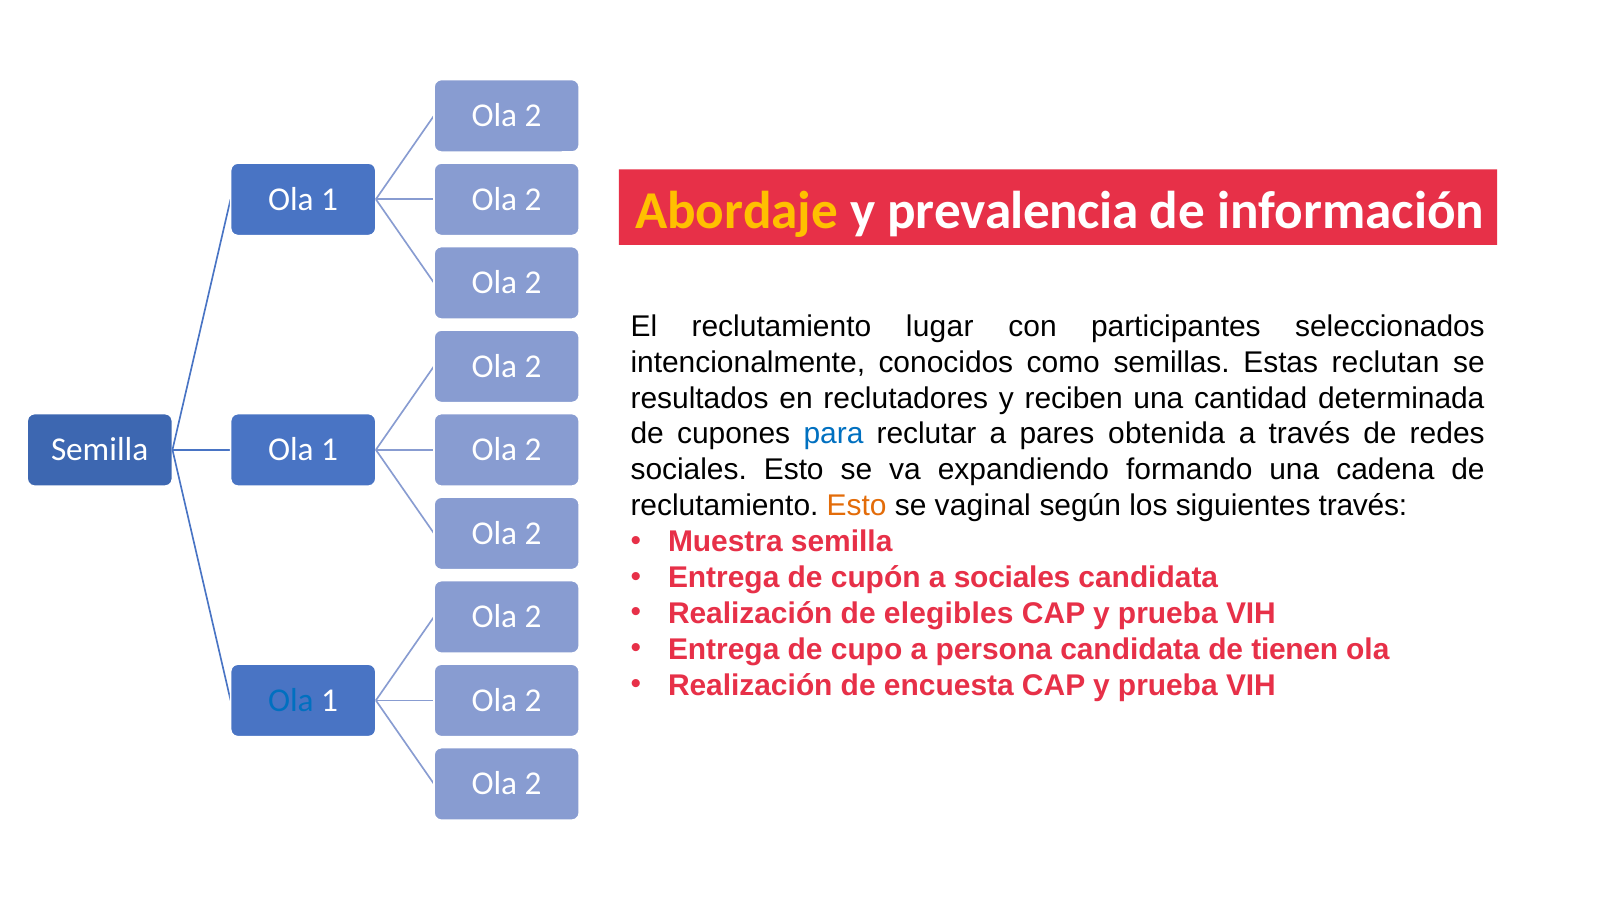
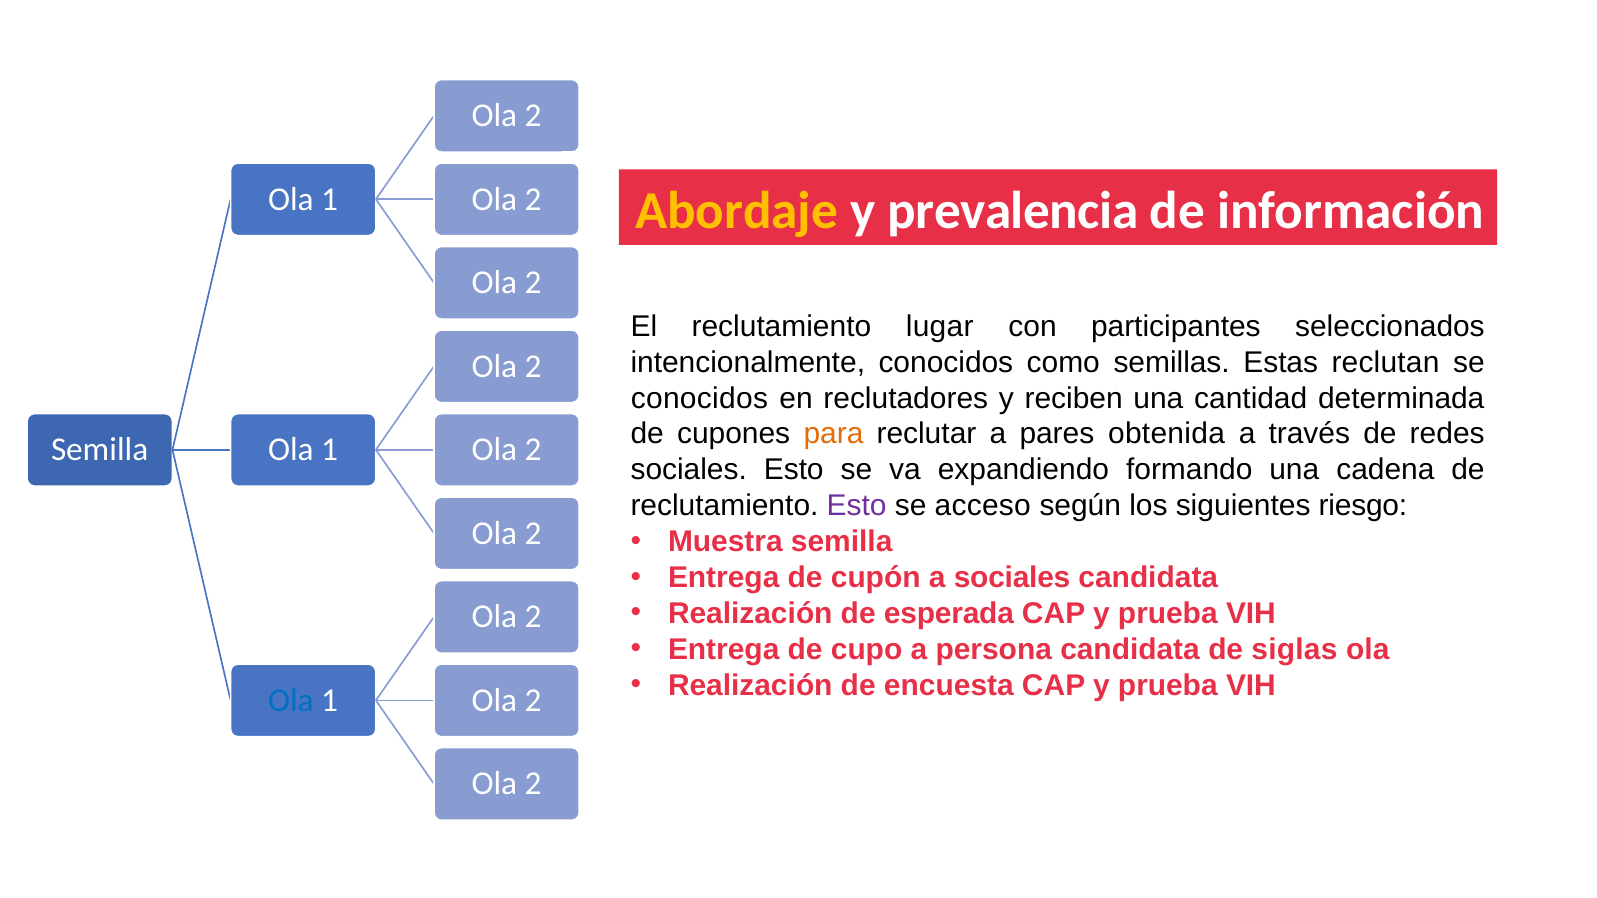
resultados at (700, 398): resultados -> conocidos
para colour: blue -> orange
Esto at (857, 506) colour: orange -> purple
vaginal: vaginal -> acceso
siguientes través: través -> riesgo
elegibles: elegibles -> esperada
tienen: tienen -> siglas
